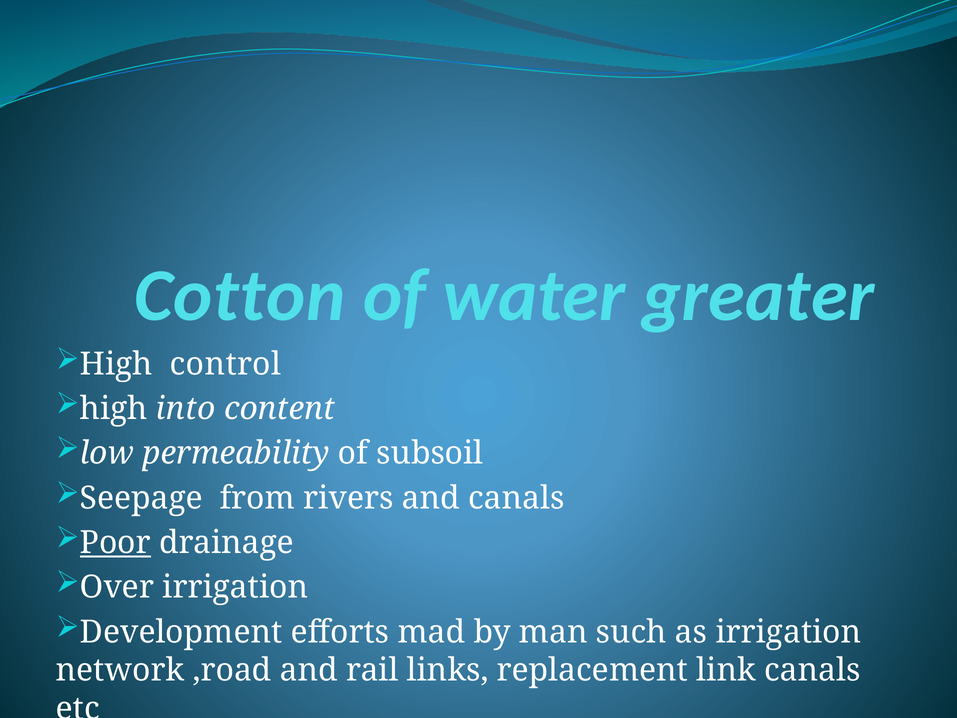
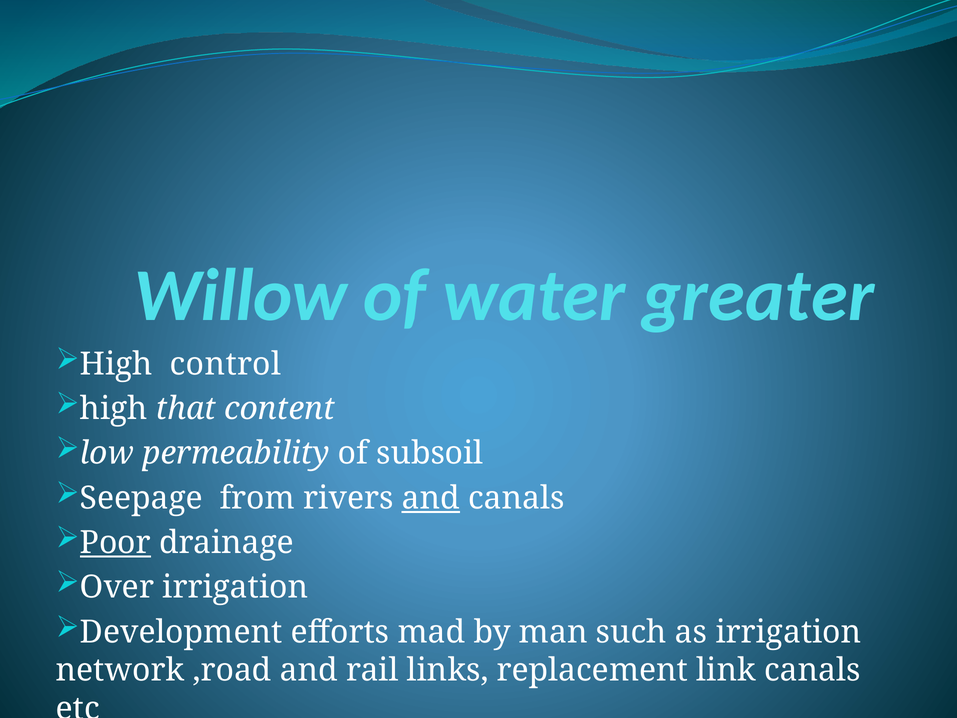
Cotton: Cotton -> Willow
into: into -> that
and at (431, 498) underline: none -> present
